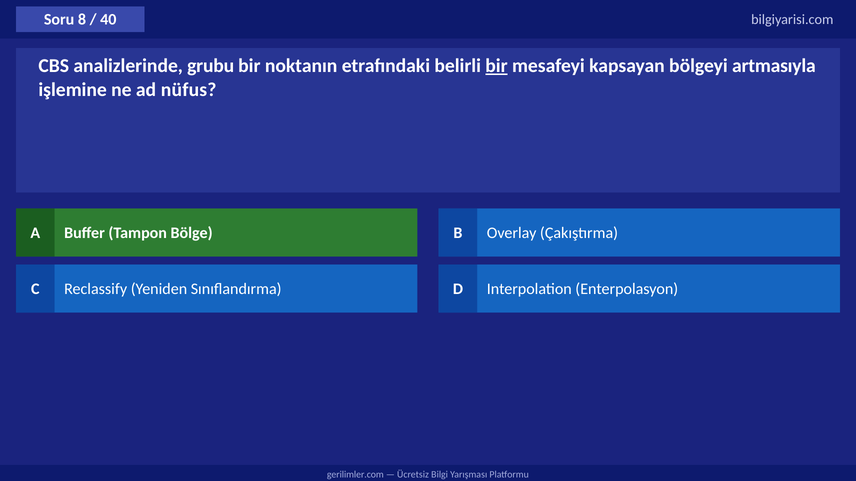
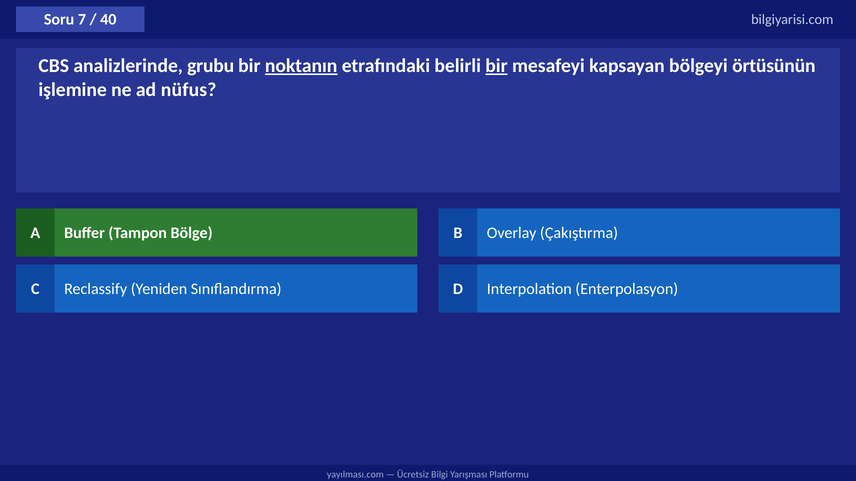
8: 8 -> 7
noktanın underline: none -> present
artmasıyla: artmasıyla -> örtüsünün
gerilimler.com: gerilimler.com -> yayılması.com
